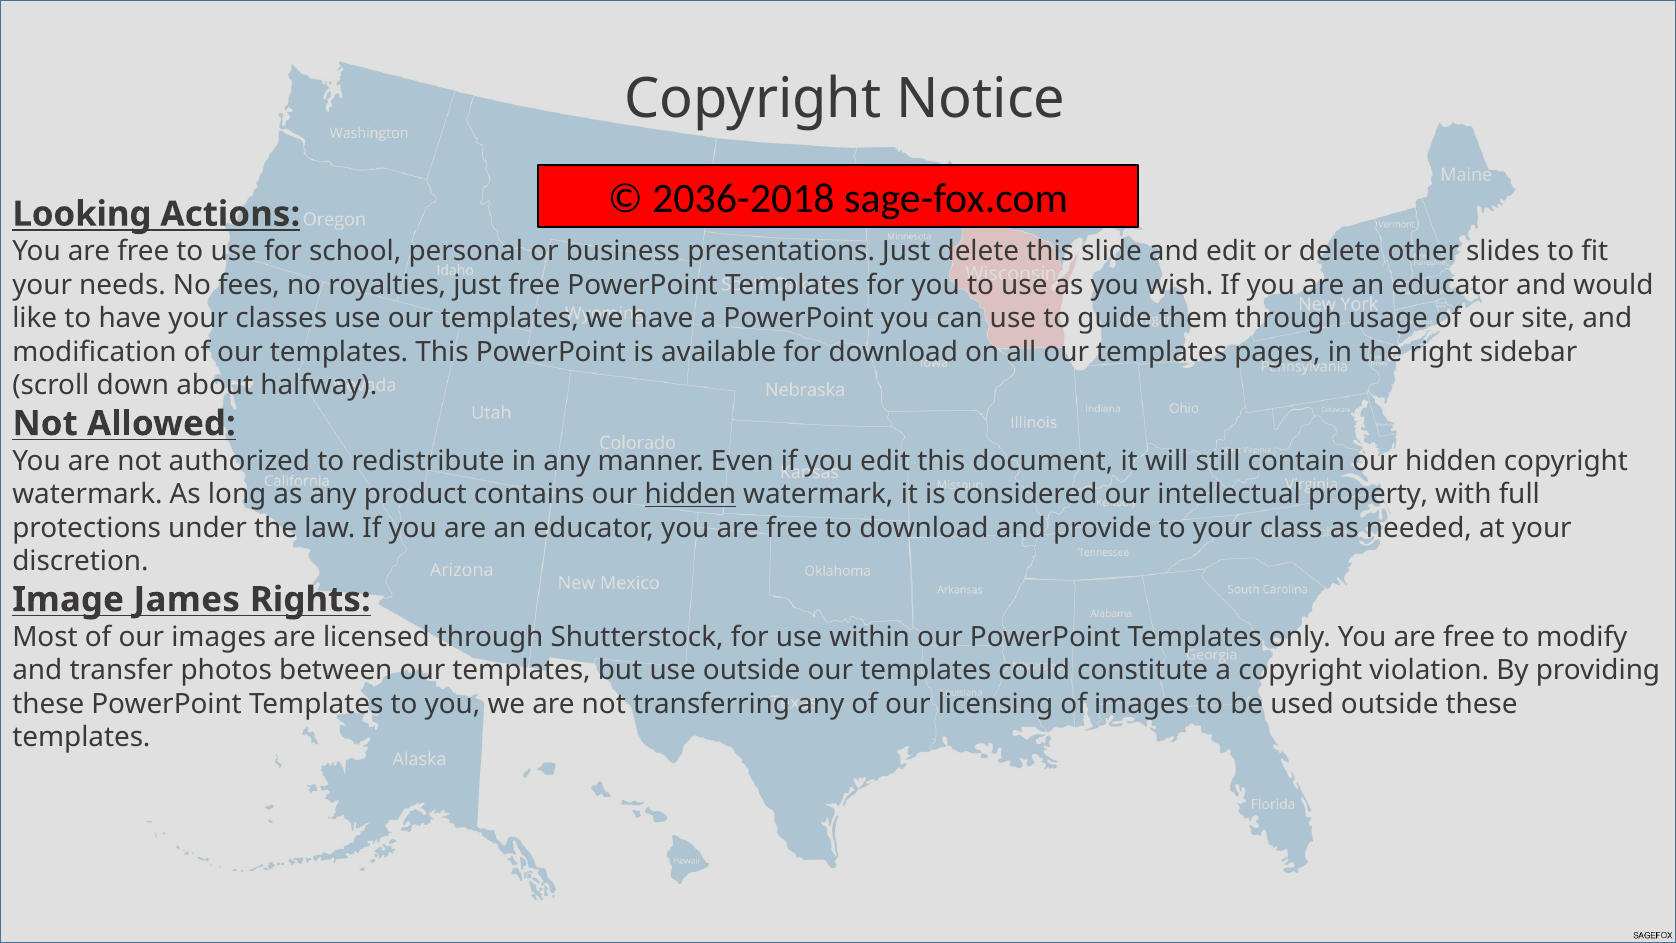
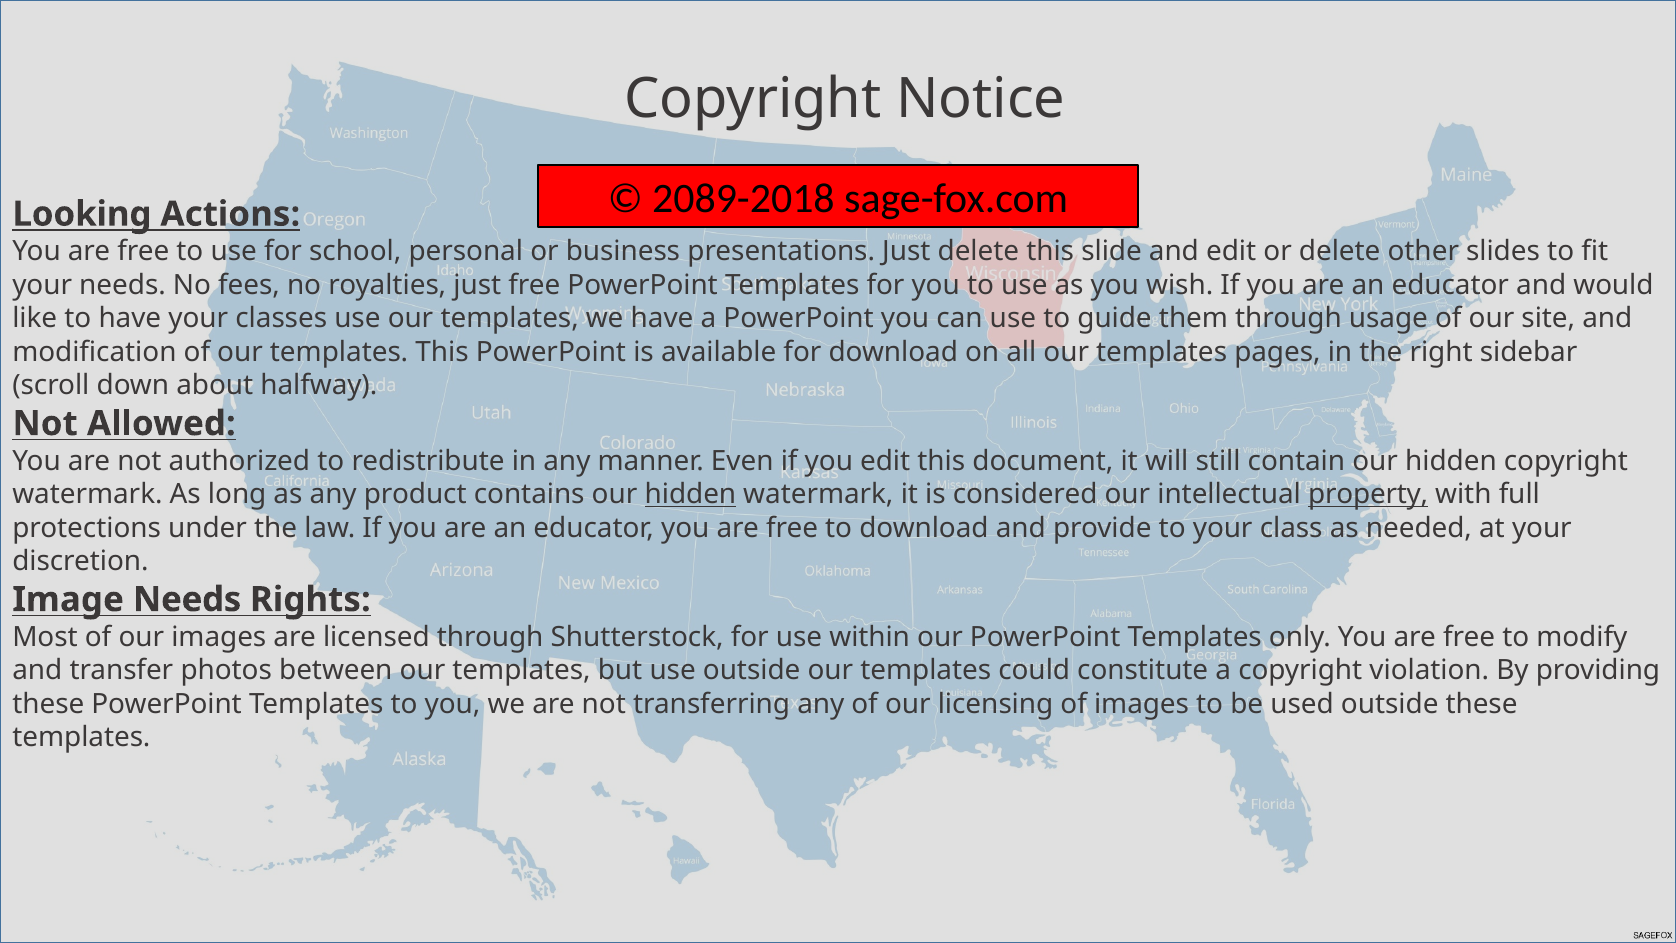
2036-2018: 2036-2018 -> 2089-2018
property underline: none -> present
Image James: James -> Needs
